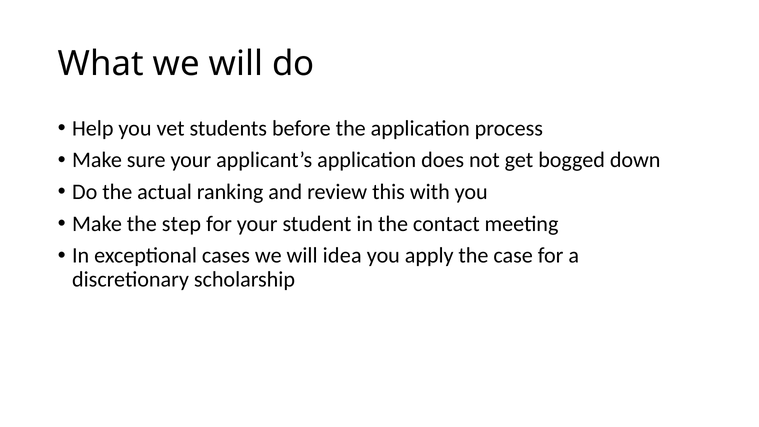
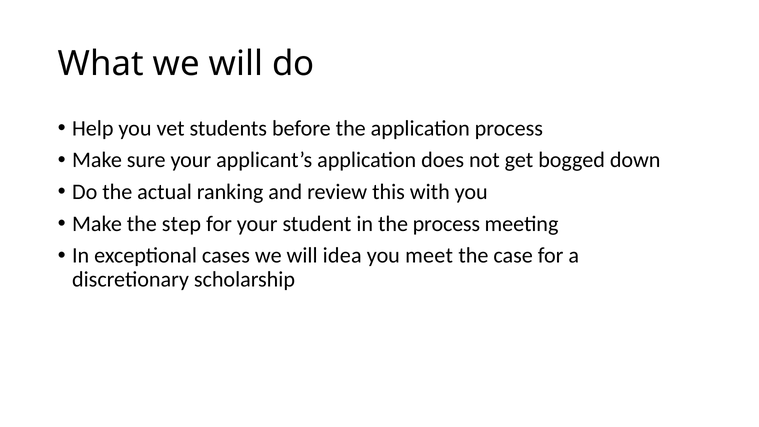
the contact: contact -> process
apply: apply -> meet
